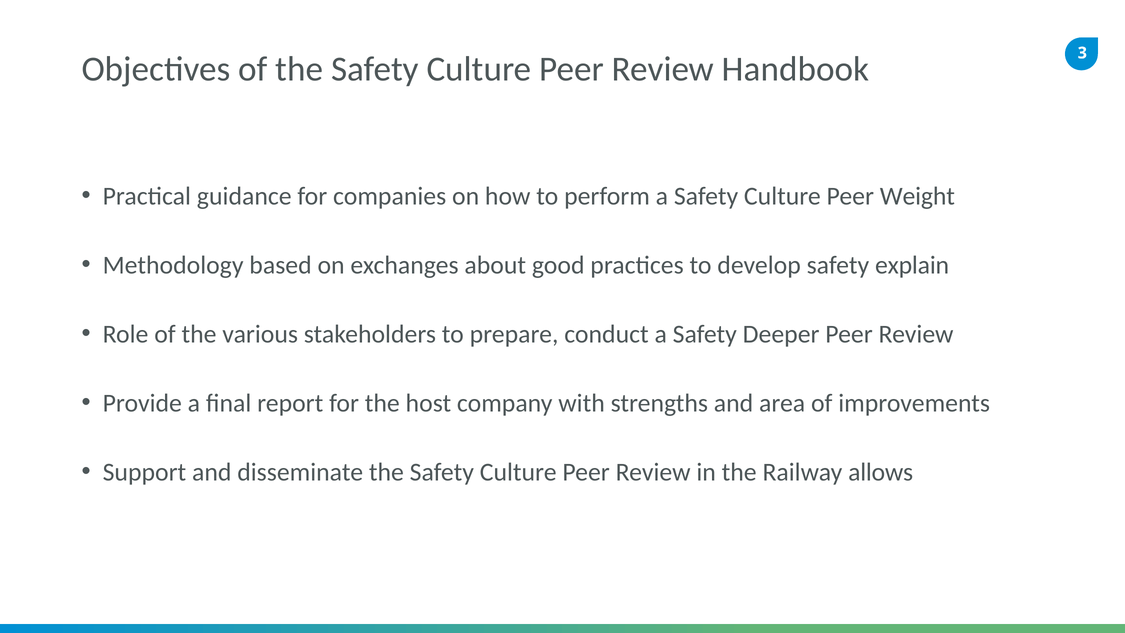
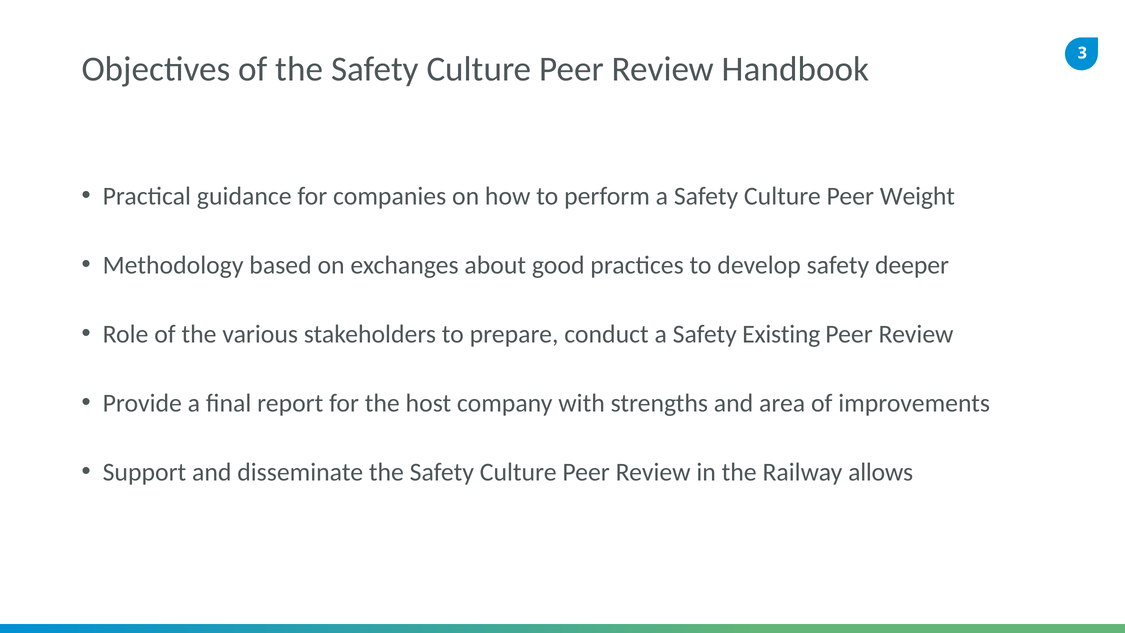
explain: explain -> deeper
Deeper: Deeper -> Existing
